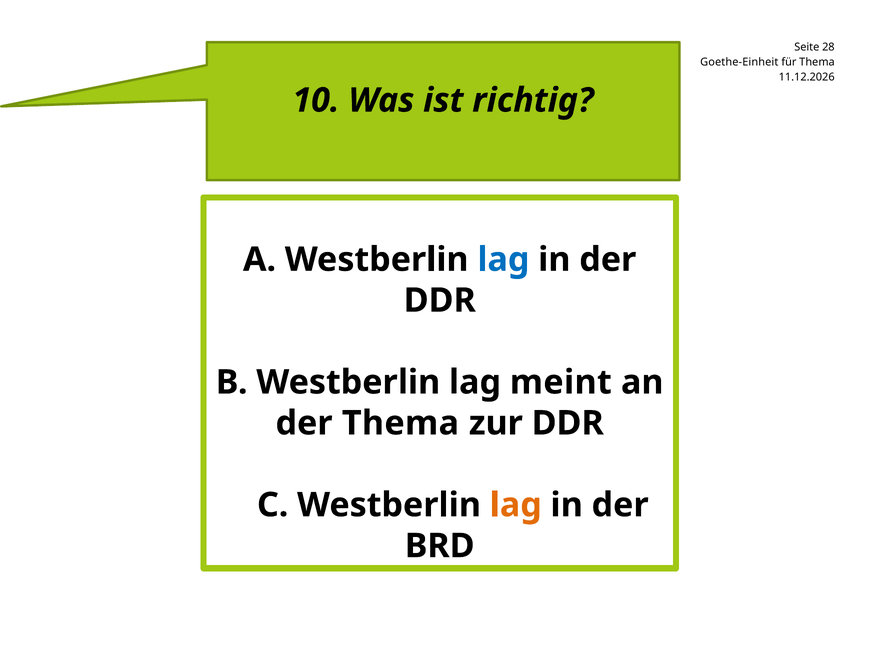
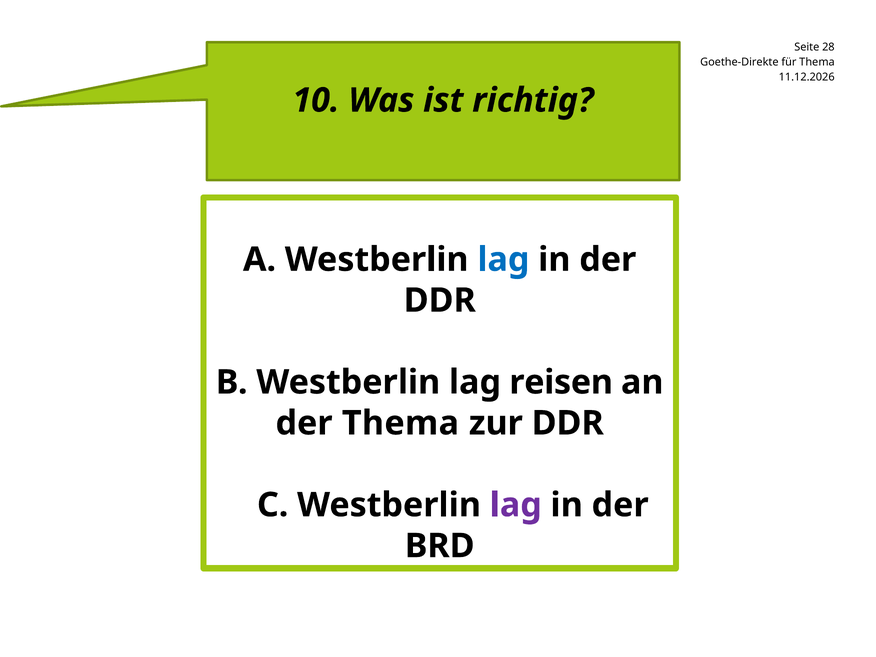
Goethe-Einheit: Goethe-Einheit -> Goethe-Direkte
meint: meint -> reisen
lag at (516, 505) colour: orange -> purple
